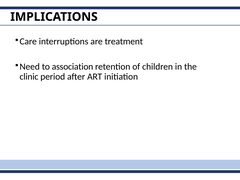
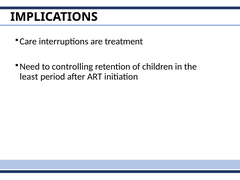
association: association -> controlling
clinic: clinic -> least
